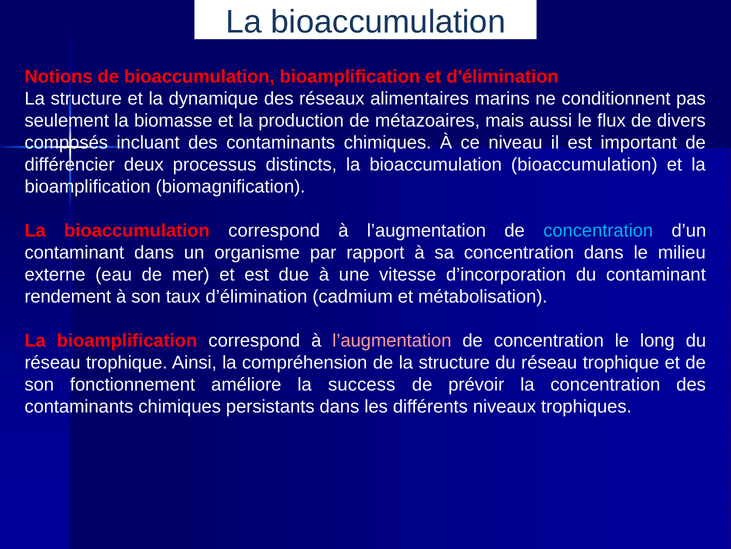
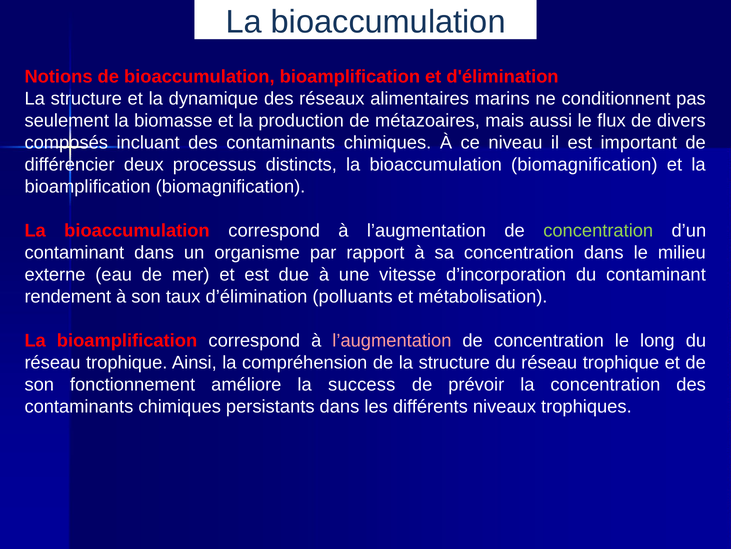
bioaccumulation bioaccumulation: bioaccumulation -> biomagnification
concentration at (598, 230) colour: light blue -> light green
cadmium: cadmium -> polluants
